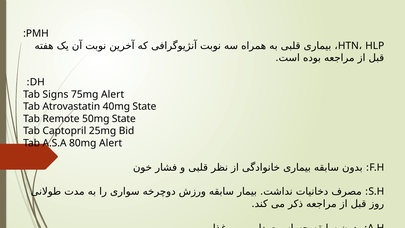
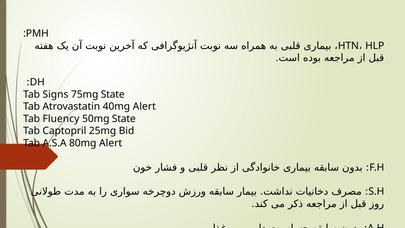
75mg Alert: Alert -> State
40mg State: State -> Alert
Remote: Remote -> Fluency
